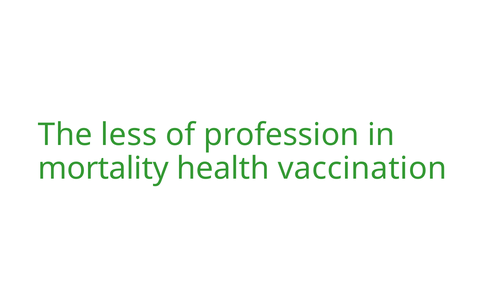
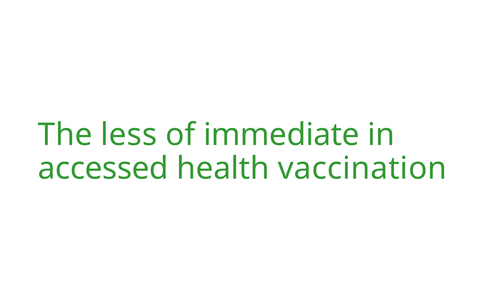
profession: profession -> immediate
mortality: mortality -> accessed
